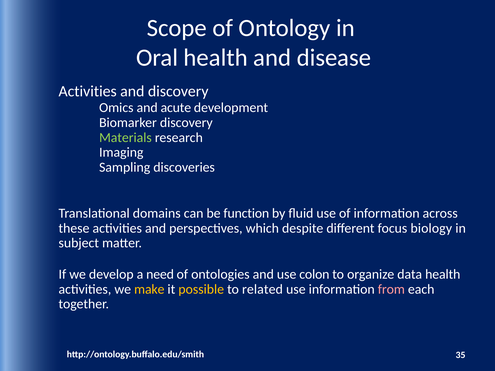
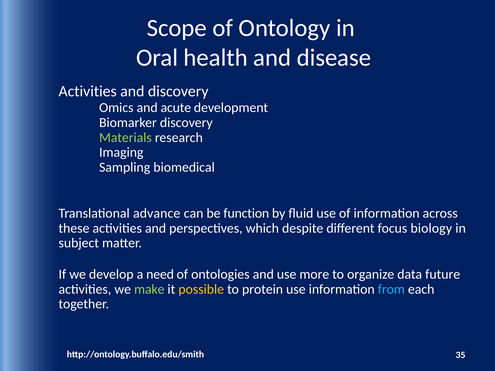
discoveries: discoveries -> biomedical
domains: domains -> advance
colon: colon -> more
data health: health -> future
make colour: yellow -> light green
related: related -> protein
from colour: pink -> light blue
